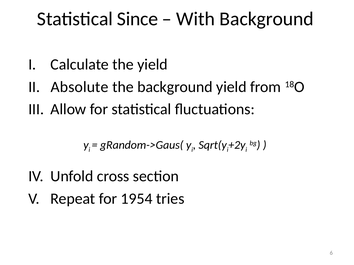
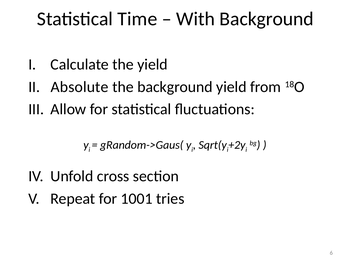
Since: Since -> Time
1954: 1954 -> 1001
